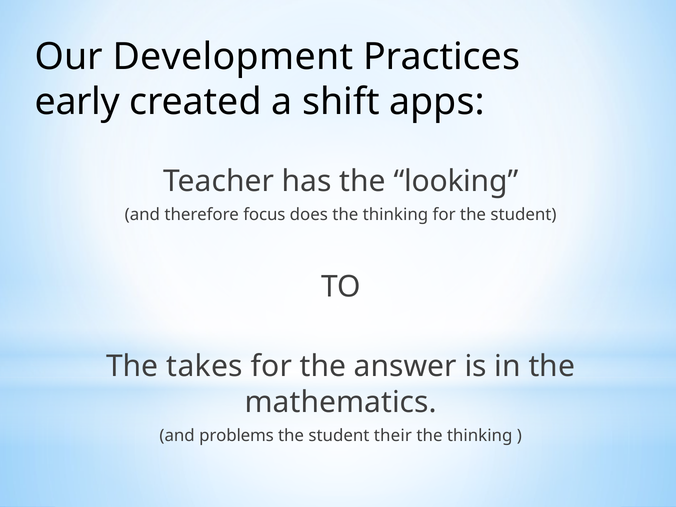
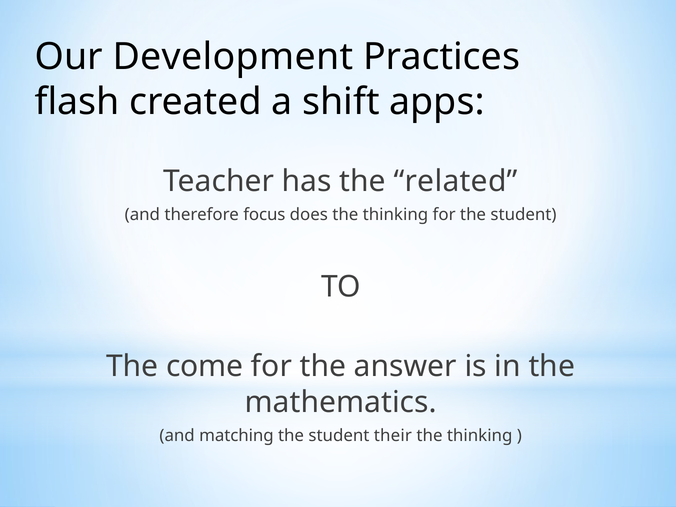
early: early -> flash
looking: looking -> related
takes: takes -> come
problems: problems -> matching
